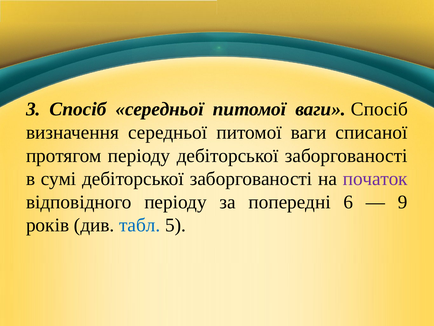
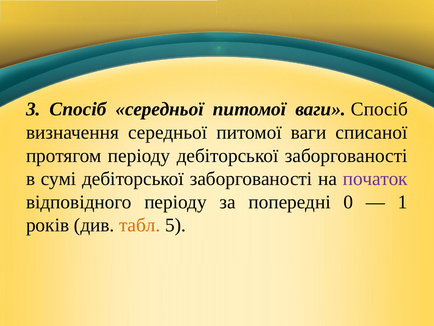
6: 6 -> 0
9: 9 -> 1
табл colour: blue -> orange
